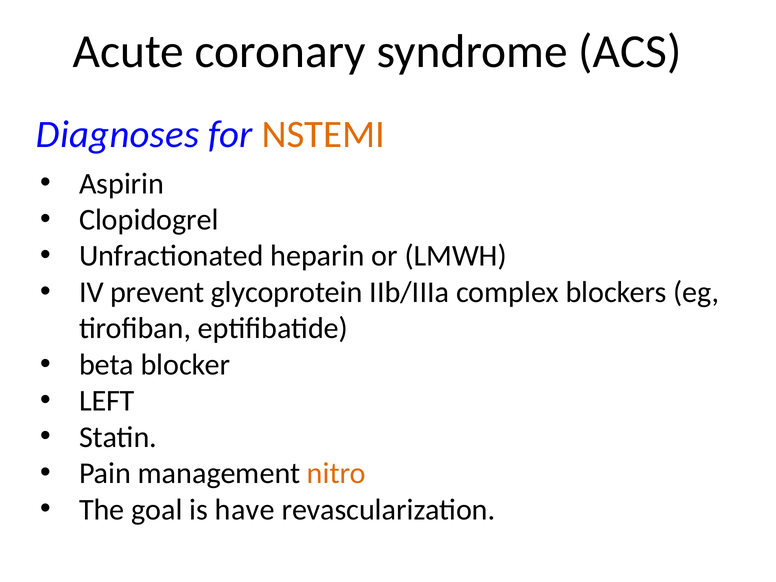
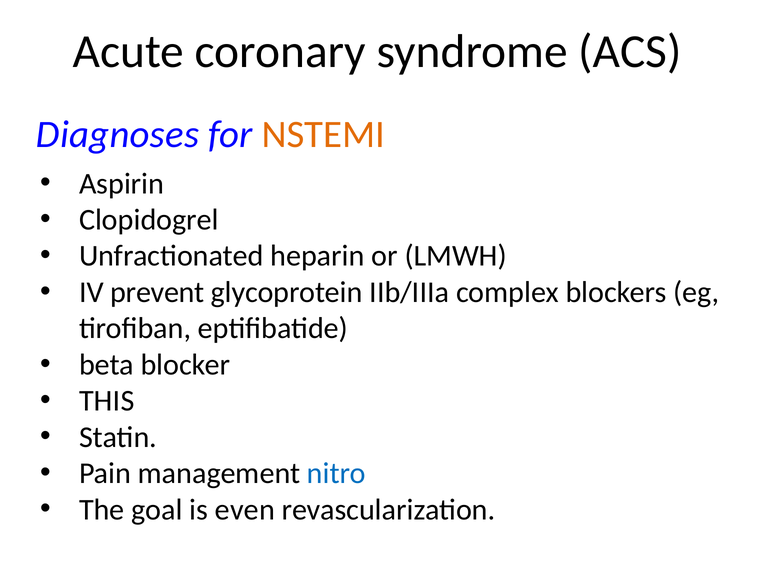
LEFT: LEFT -> THIS
nitro colour: orange -> blue
have: have -> even
